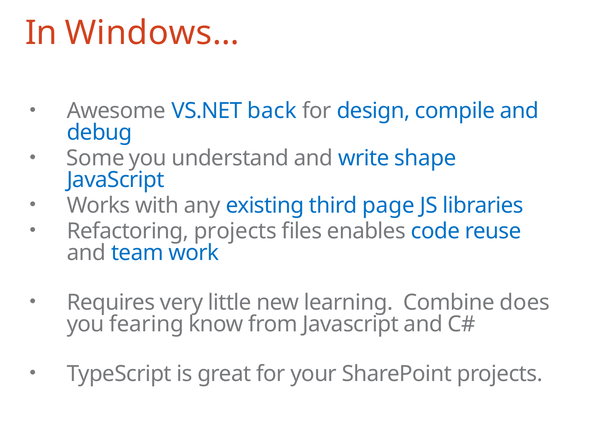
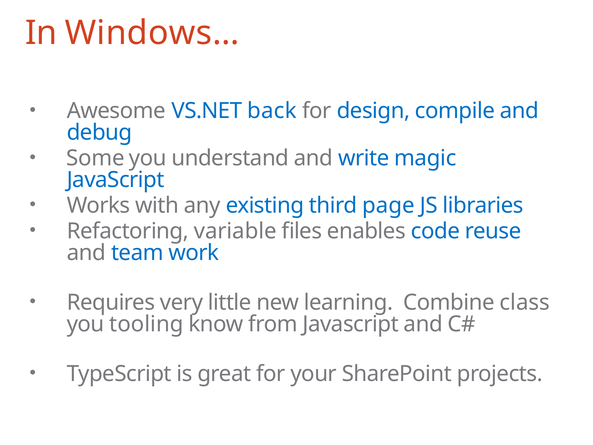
shape: shape -> magic
Refactoring projects: projects -> variable
does: does -> class
fearing: fearing -> tooling
